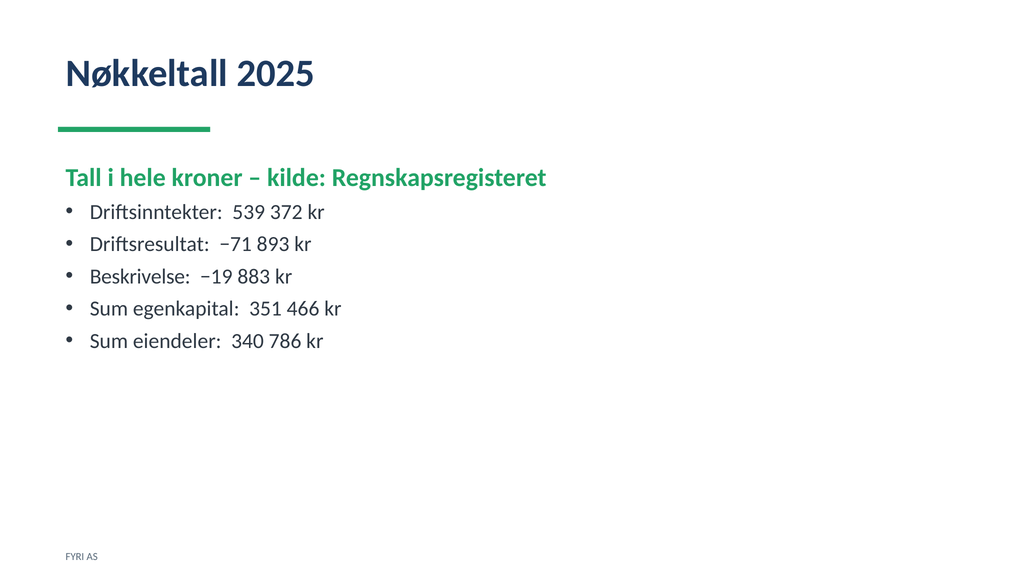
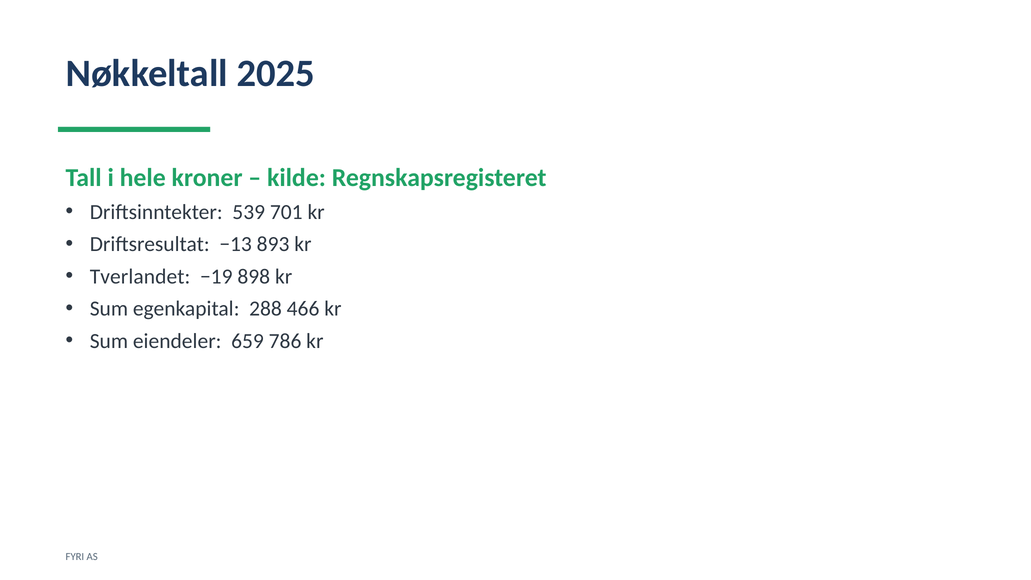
372: 372 -> 701
−71: −71 -> −13
Beskrivelse: Beskrivelse -> Tverlandet
883: 883 -> 898
351: 351 -> 288
340: 340 -> 659
